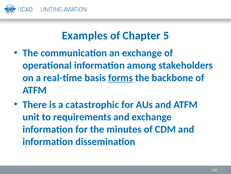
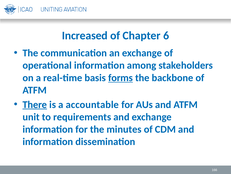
Examples: Examples -> Increased
5: 5 -> 6
There underline: none -> present
catastrophic: catastrophic -> accountable
